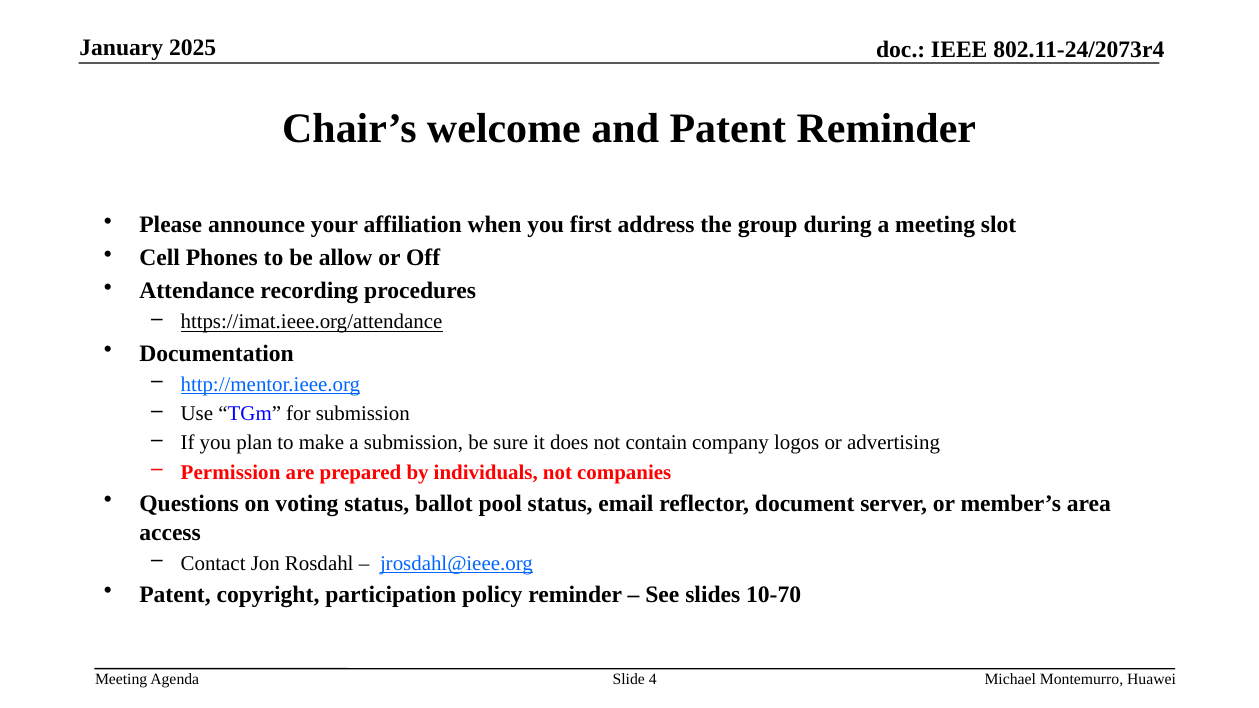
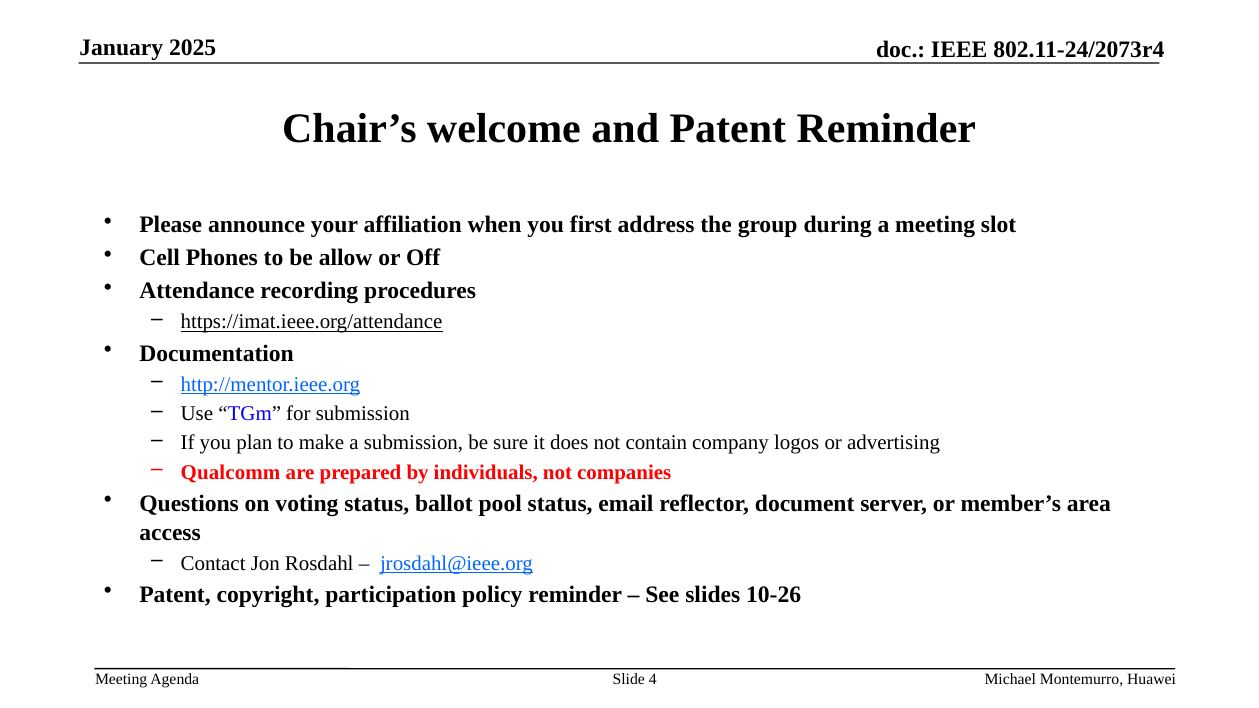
Permission: Permission -> Qualcomm
10-70: 10-70 -> 10-26
